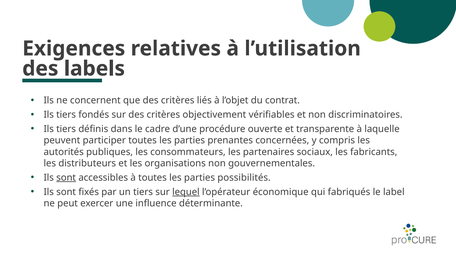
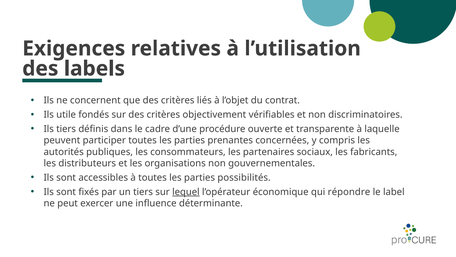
tiers at (66, 115): tiers -> utile
sont at (66, 177) underline: present -> none
fabriqués: fabriqués -> répondre
